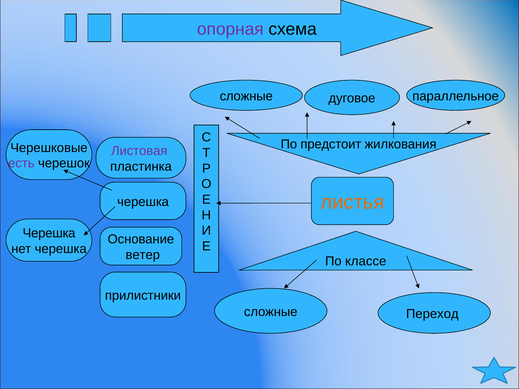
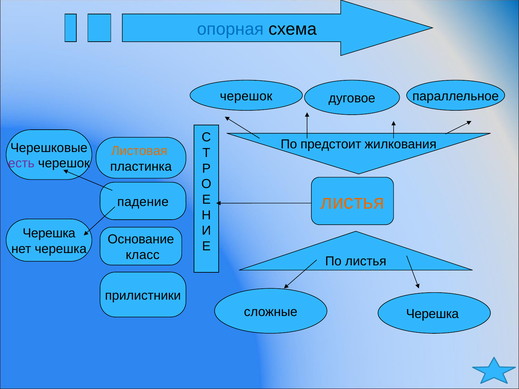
опорная colour: purple -> blue
сложные at (246, 96): сложные -> черешок
Листовая colour: purple -> orange
черешка at (143, 202): черешка -> падение
ветер: ветер -> класс
По классе: классе -> листья
Переход at (432, 314): Переход -> Черешка
